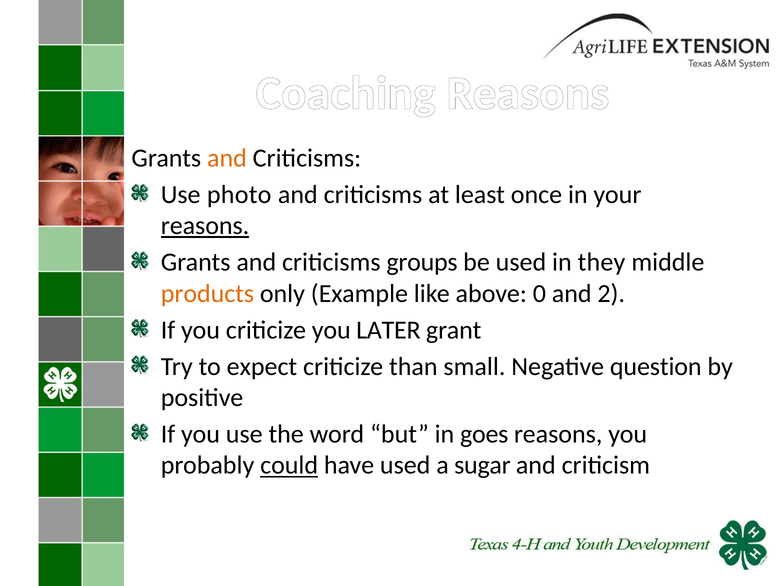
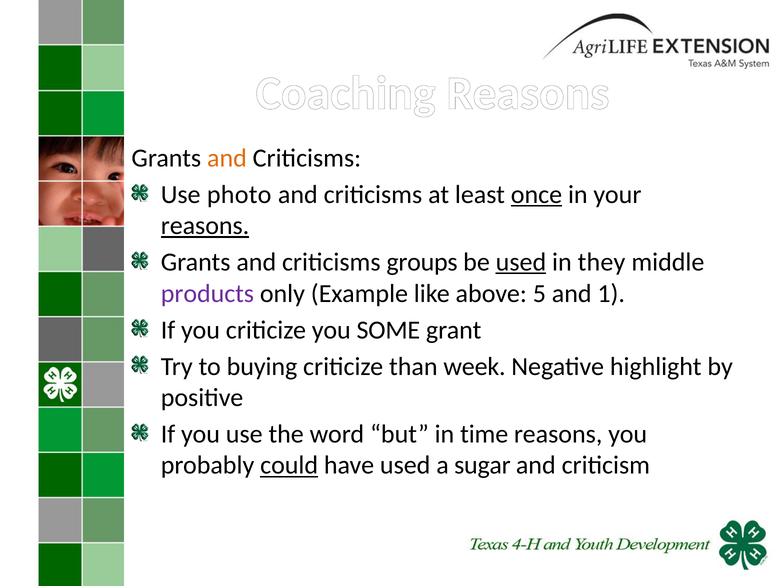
once underline: none -> present
used at (521, 262) underline: none -> present
products colour: orange -> purple
0: 0 -> 5
2: 2 -> 1
LATER: LATER -> SOME
expect: expect -> buying
small: small -> week
question: question -> highlight
goes: goes -> time
